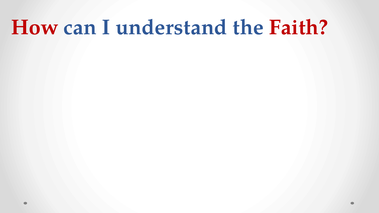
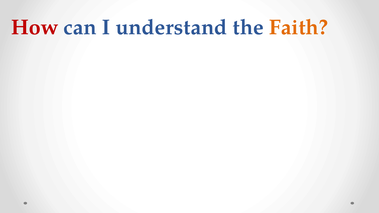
Faith colour: red -> orange
